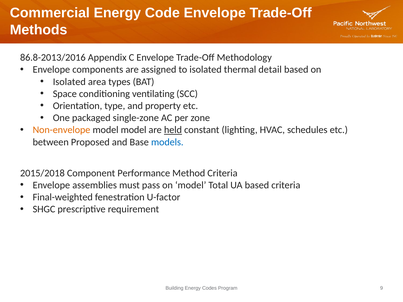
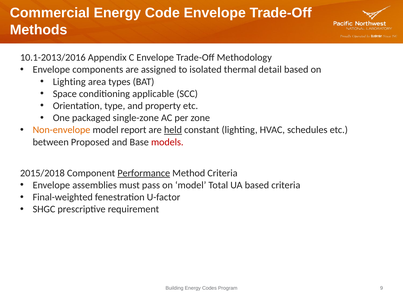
86.8-2013/2016: 86.8-2013/2016 -> 10.1-2013/2016
Isolated at (69, 82): Isolated -> Lighting
ventilating: ventilating -> applicable
model model: model -> report
models colour: blue -> red
Performance underline: none -> present
